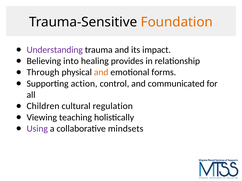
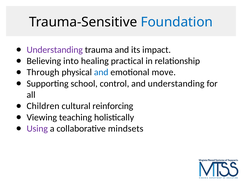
Foundation colour: orange -> blue
provides: provides -> practical
and at (101, 72) colour: orange -> blue
forms: forms -> move
action: action -> school
and communicated: communicated -> understanding
regulation: regulation -> reinforcing
